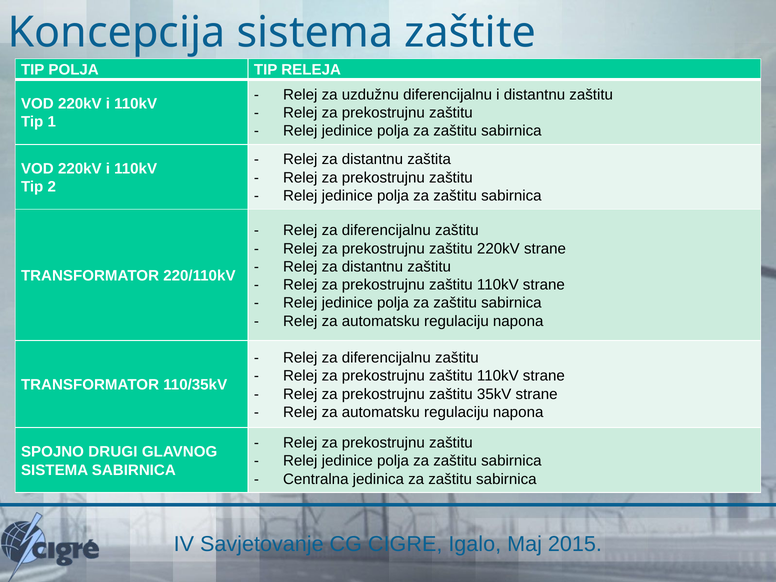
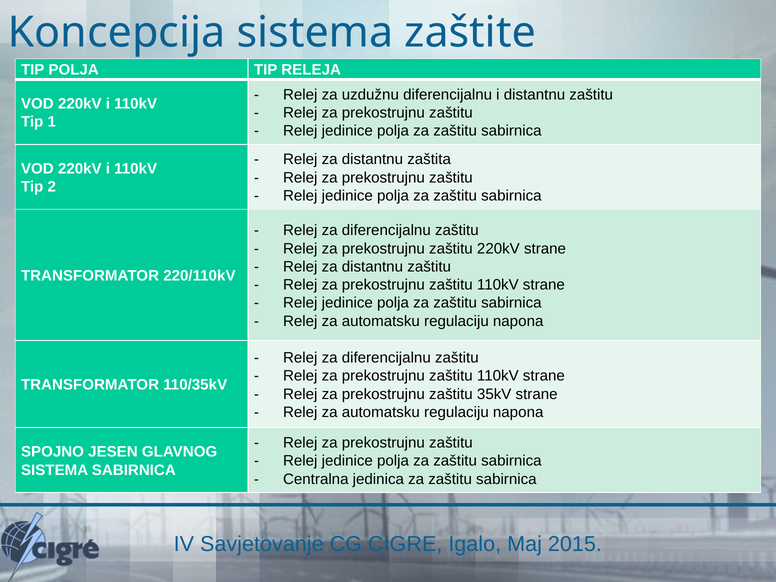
DRUGI: DRUGI -> JESEN
